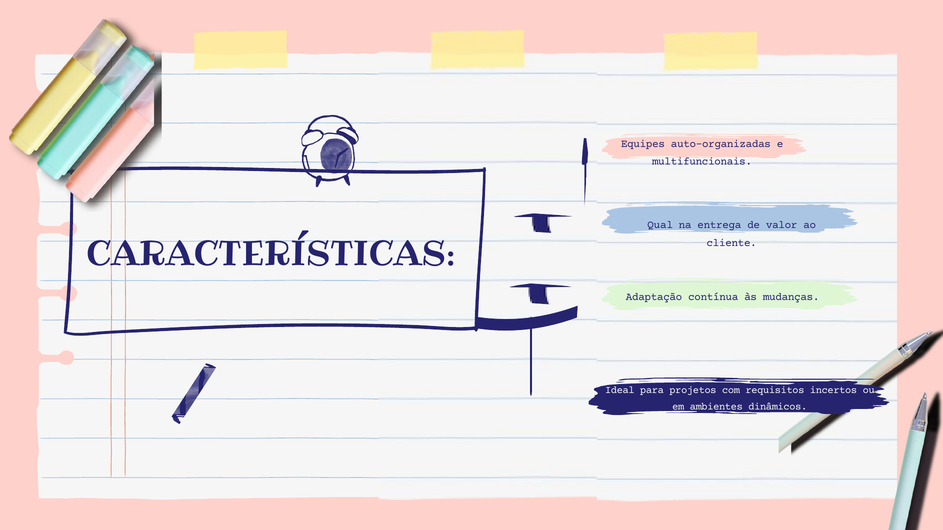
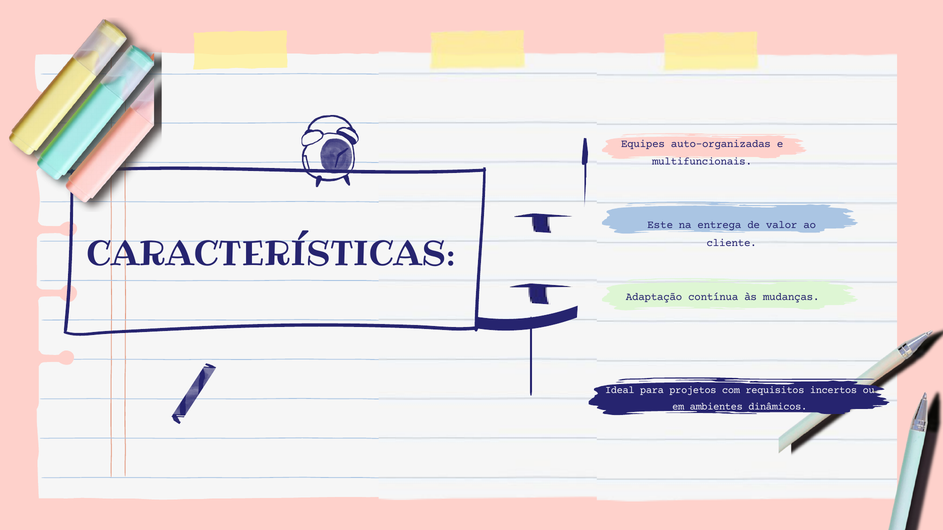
Qual: Qual -> Este
